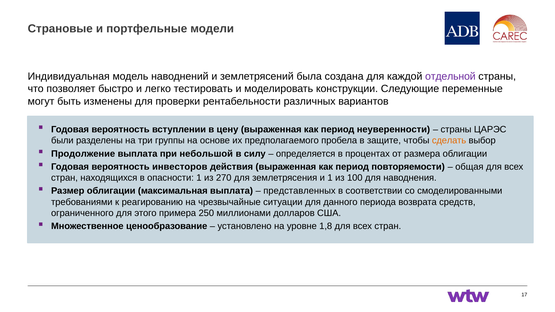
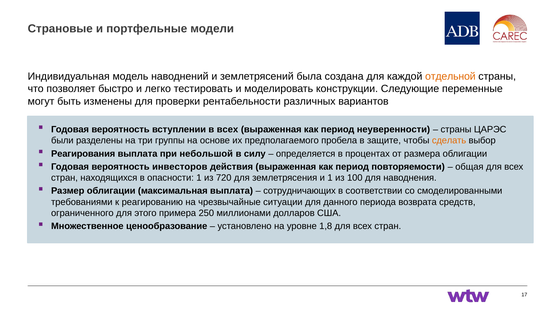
отдельной colour: purple -> orange
в цену: цену -> всех
Продолжение: Продолжение -> Реагирования
270: 270 -> 720
представленных: представленных -> сотрудничающих
